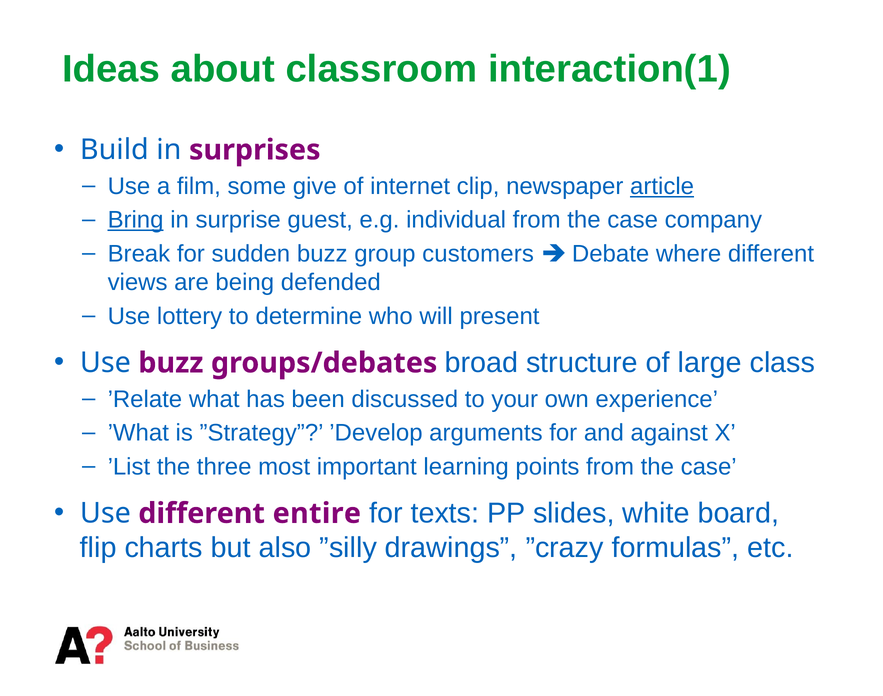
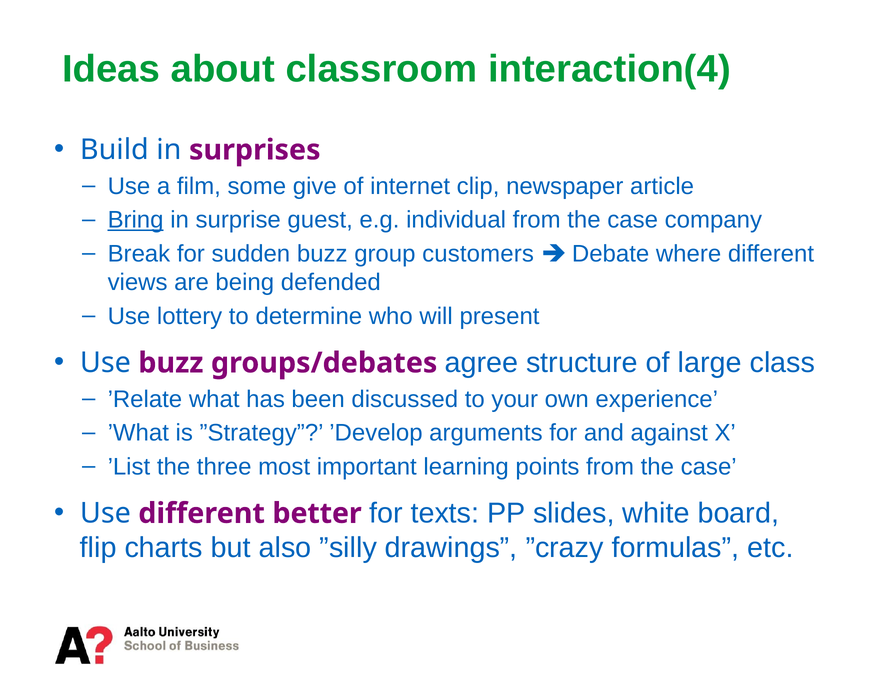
interaction(1: interaction(1 -> interaction(4
article underline: present -> none
broad: broad -> agree
entire: entire -> better
